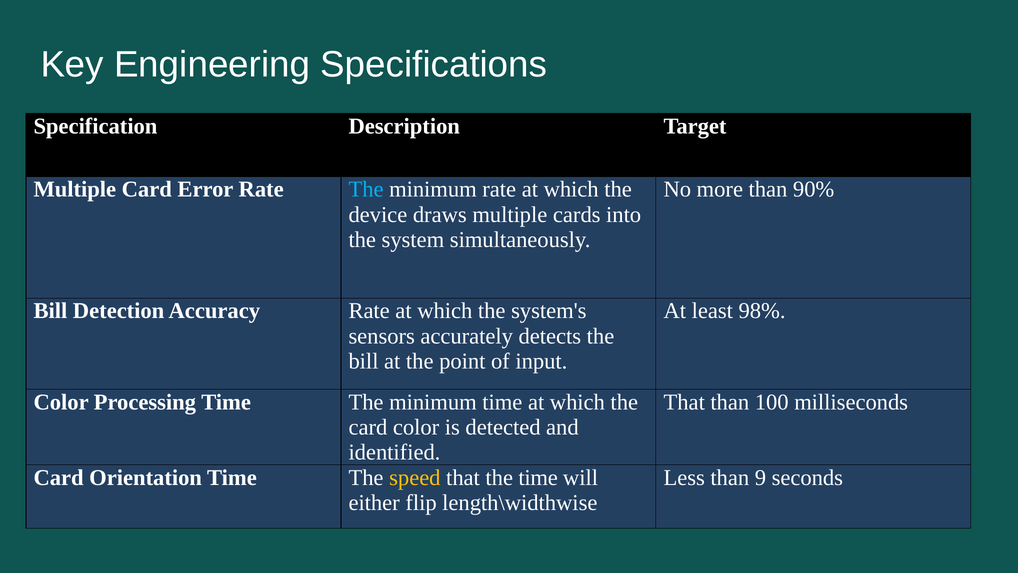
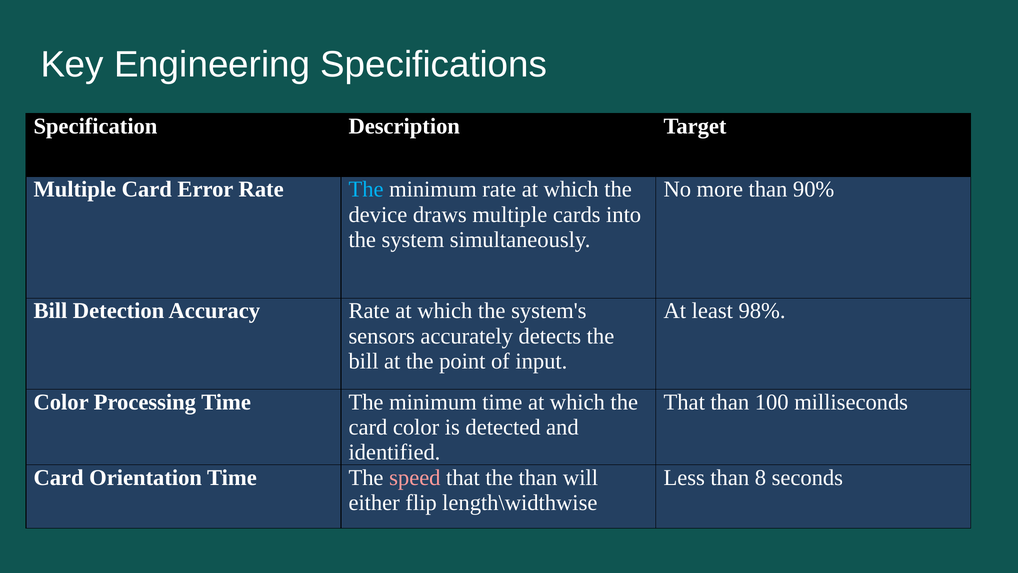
speed colour: yellow -> pink
the time: time -> than
9: 9 -> 8
